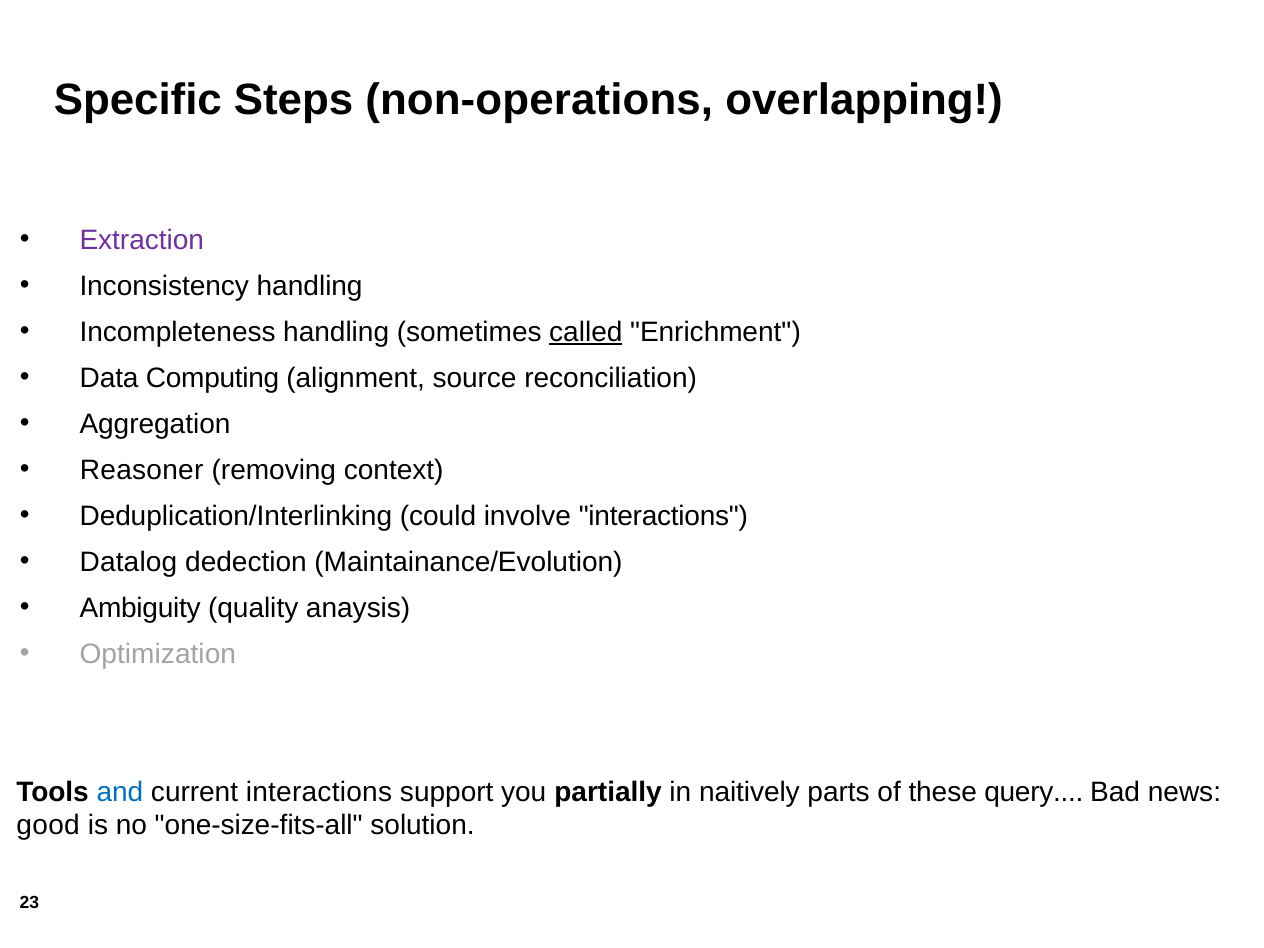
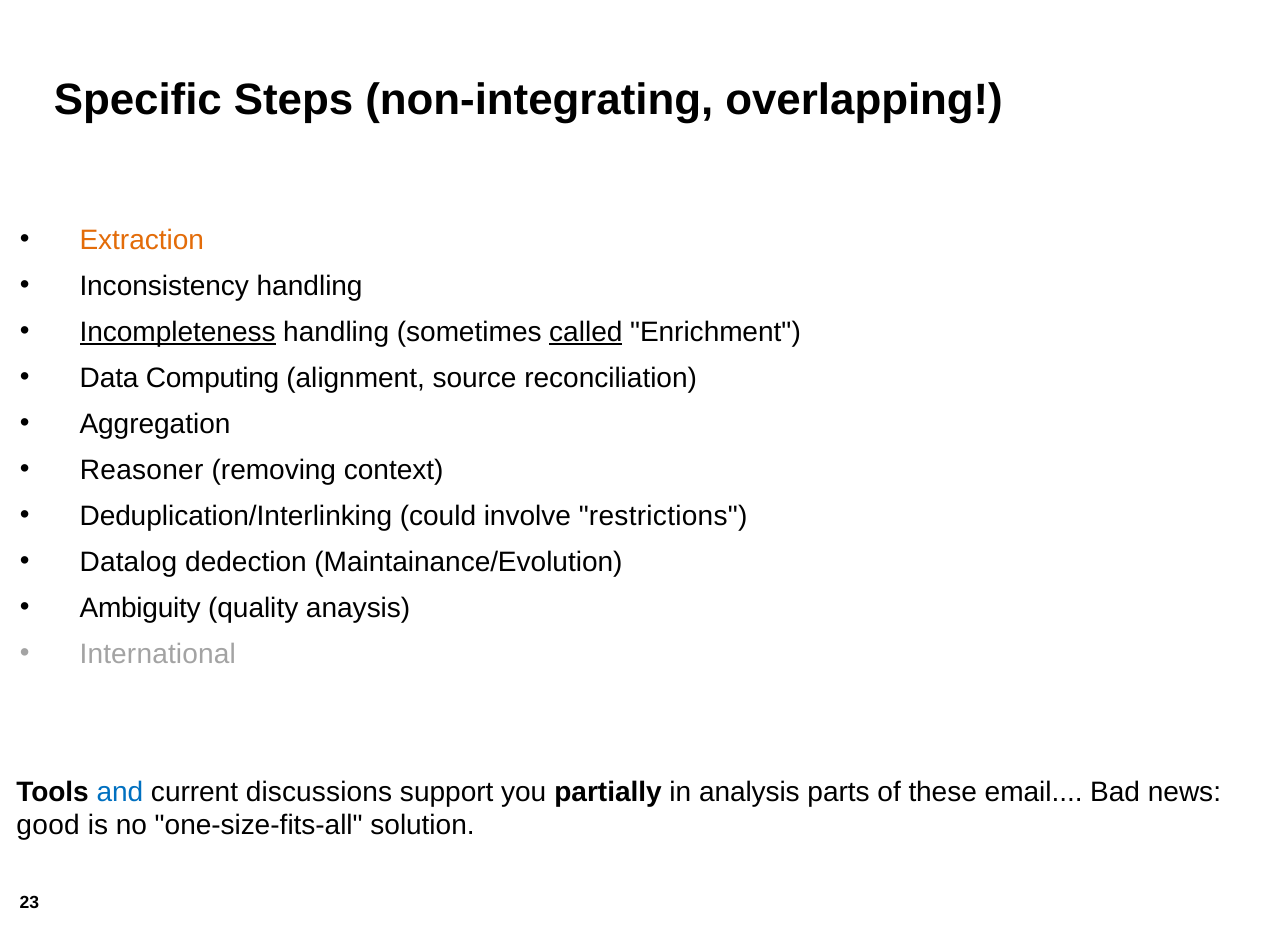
non-operations: non-operations -> non-integrating
Extraction colour: purple -> orange
Incompleteness underline: none -> present
involve interactions: interactions -> restrictions
Optimization: Optimization -> International
current interactions: interactions -> discussions
naitively: naitively -> analysis
query: query -> email
